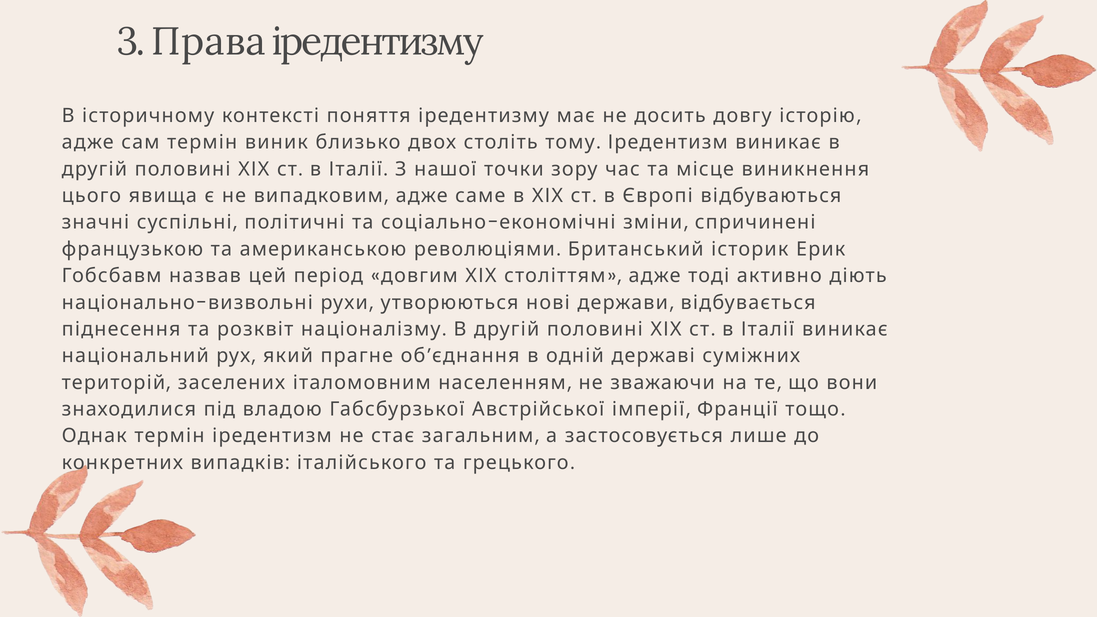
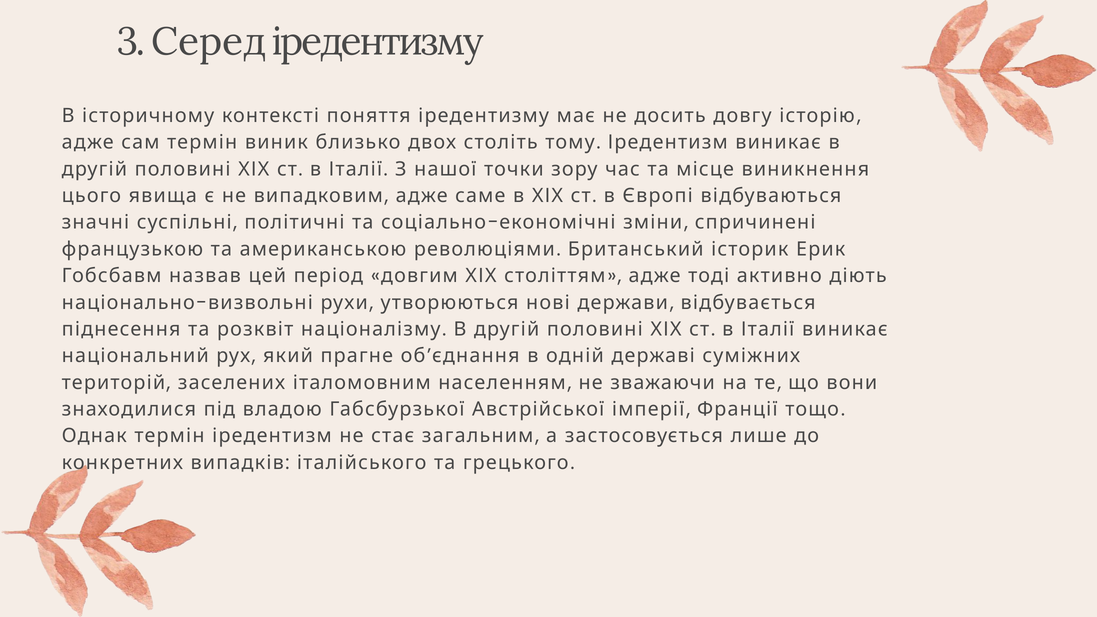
Права: Права -> Серед
